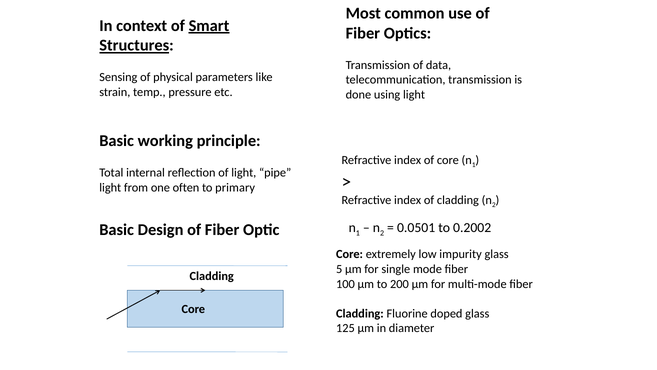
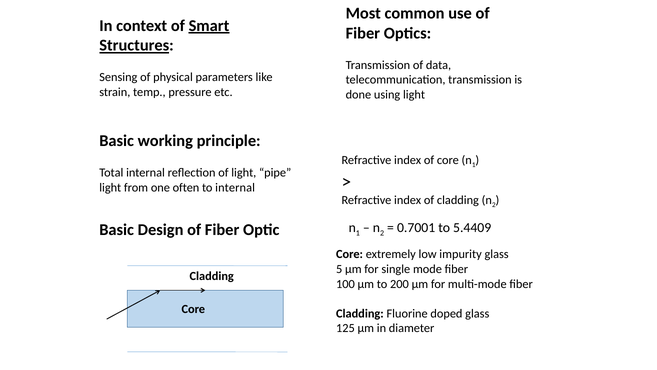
to primary: primary -> internal
0.0501: 0.0501 -> 0.7001
0.2002: 0.2002 -> 5.4409
